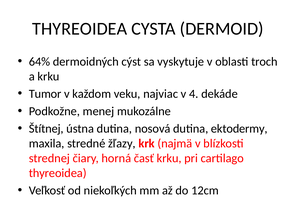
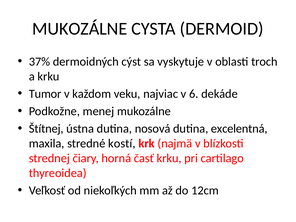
THYREOIDEA at (80, 29): THYREOIDEA -> MUKOZÁLNE
64%: 64% -> 37%
4: 4 -> 6
ektodermy: ektodermy -> excelentná
žľazy: žľazy -> kostí
